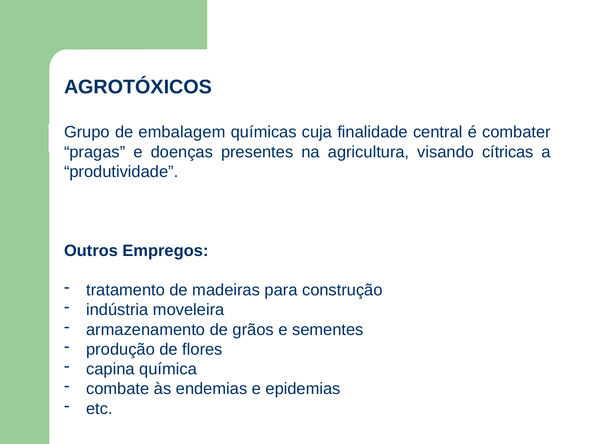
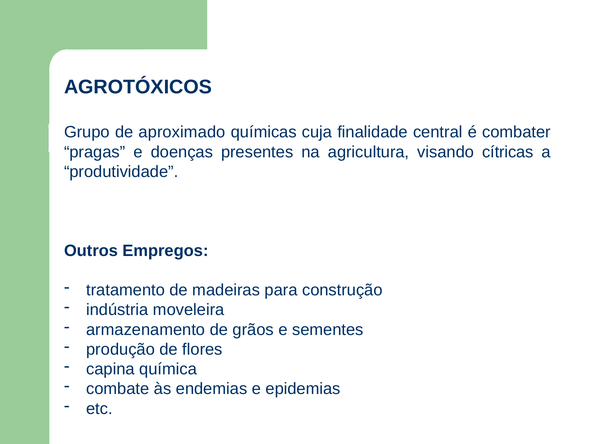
embalagem: embalagem -> aproximado
